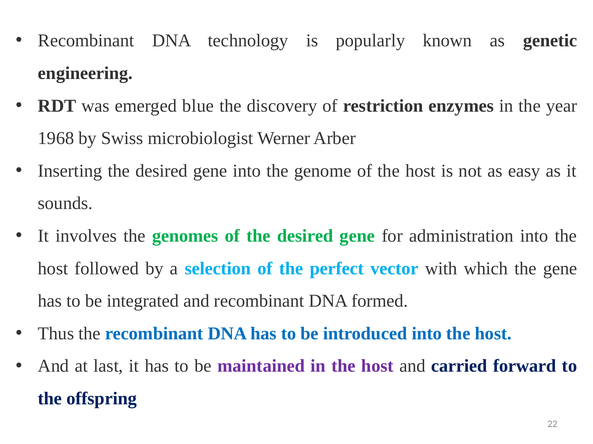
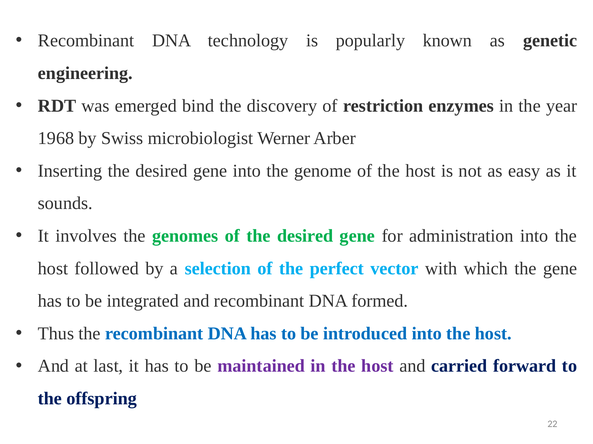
blue: blue -> bind
